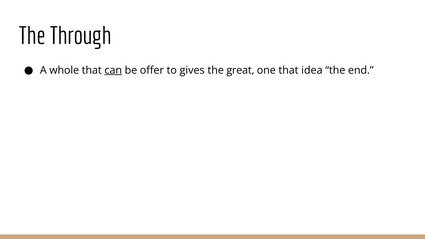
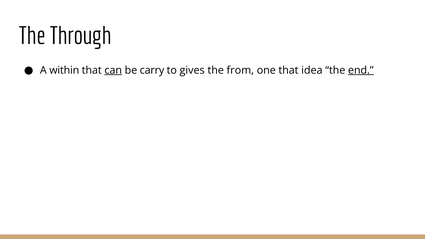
whole: whole -> within
offer: offer -> carry
great: great -> from
end underline: none -> present
